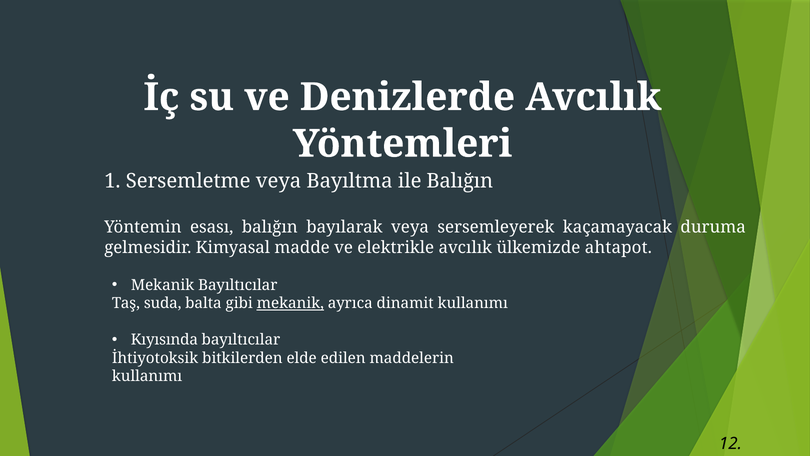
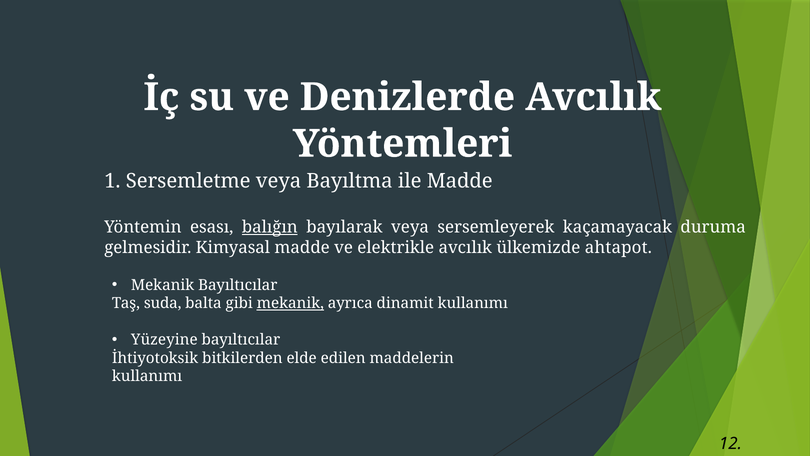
ile Balığın: Balığın -> Madde
balığın at (270, 227) underline: none -> present
Kıyısında: Kıyısında -> Yüzeyine
